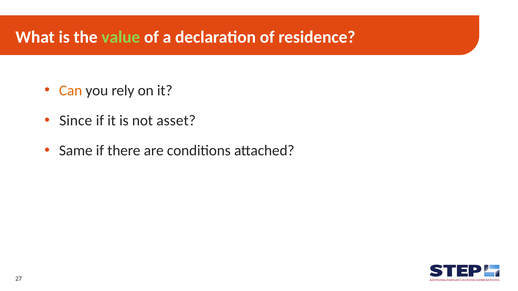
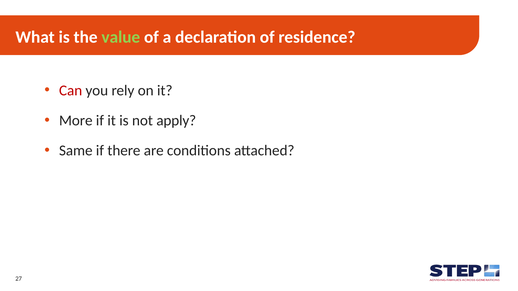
Can colour: orange -> red
Since: Since -> More
asset: asset -> apply
